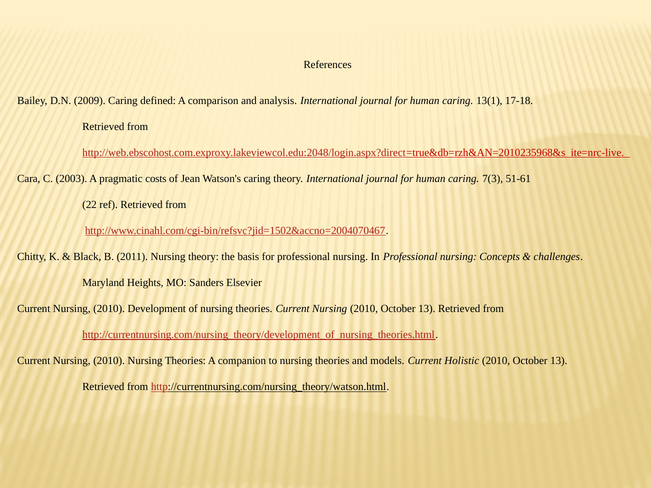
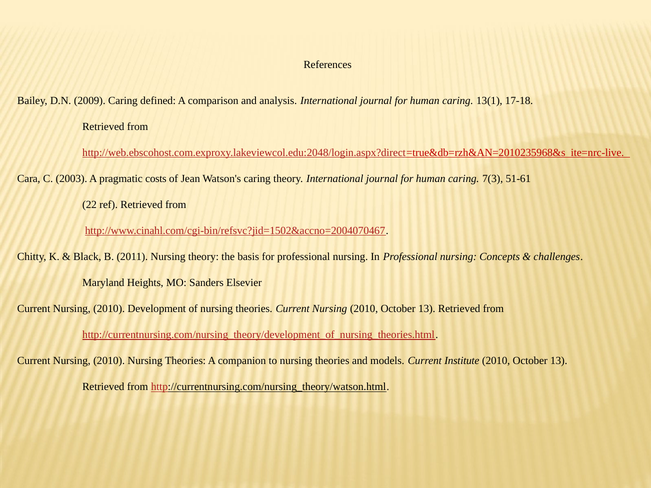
Holistic: Holistic -> Institute
